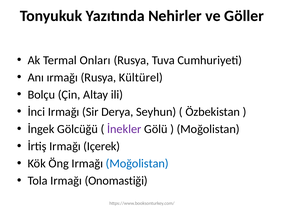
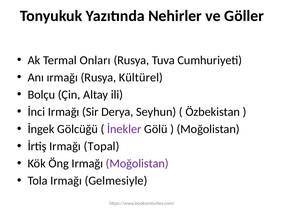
Içerek: Içerek -> Topal
Moğolistan at (137, 163) colour: blue -> purple
Onomastiği: Onomastiği -> Gelmesiyle
